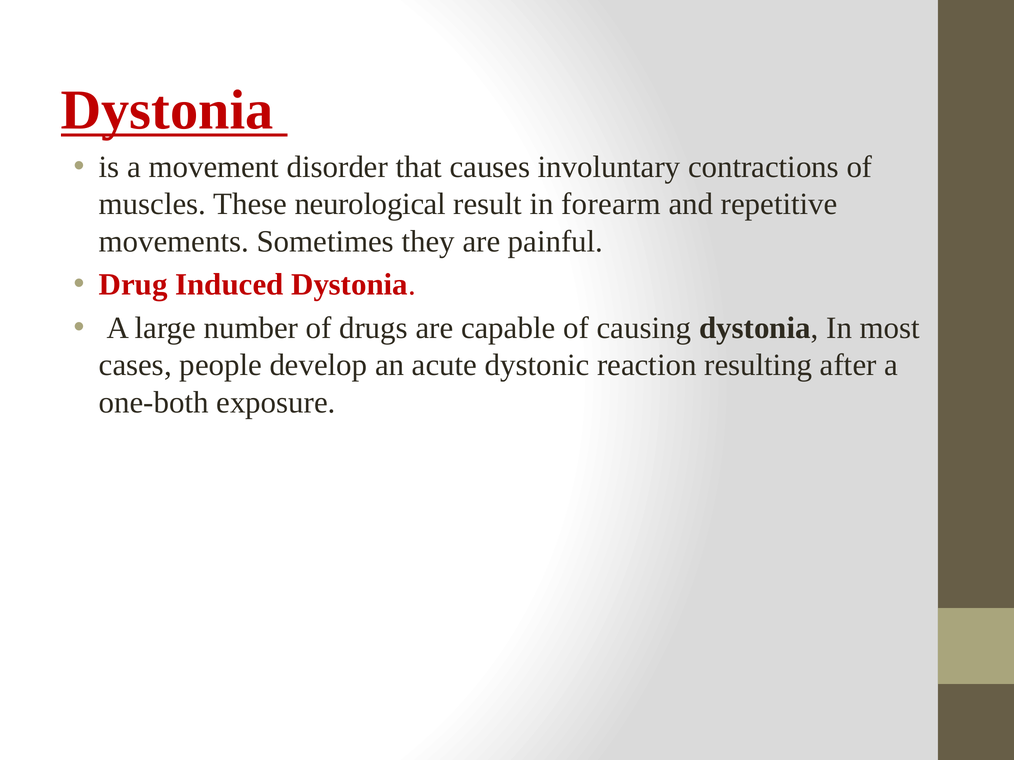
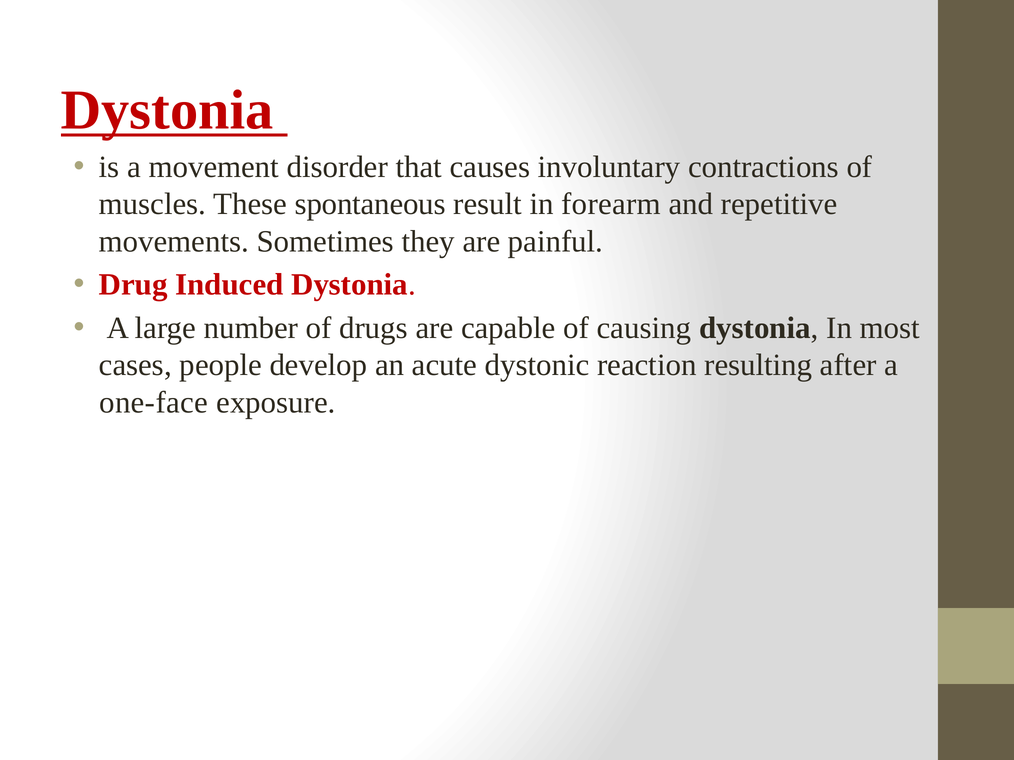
neurological: neurological -> spontaneous
one-both: one-both -> one-face
